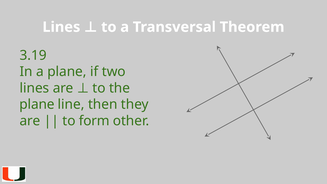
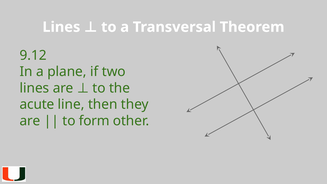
3.19: 3.19 -> 9.12
plane at (37, 104): plane -> acute
